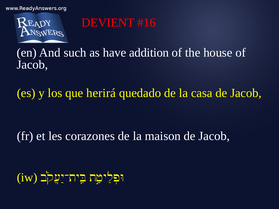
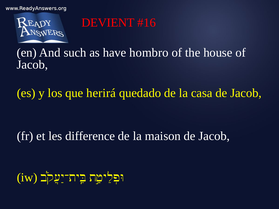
addition: addition -> hombro
corazones: corazones -> difference
